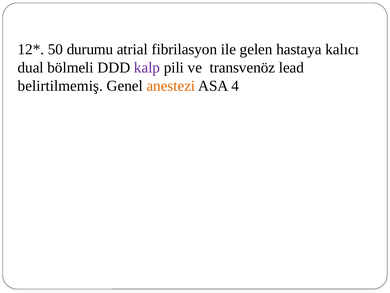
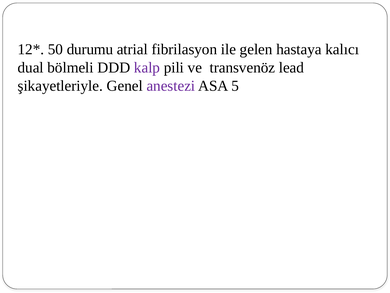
belirtilmemiş: belirtilmemiş -> şikayetleriyle
anestezi colour: orange -> purple
4: 4 -> 5
